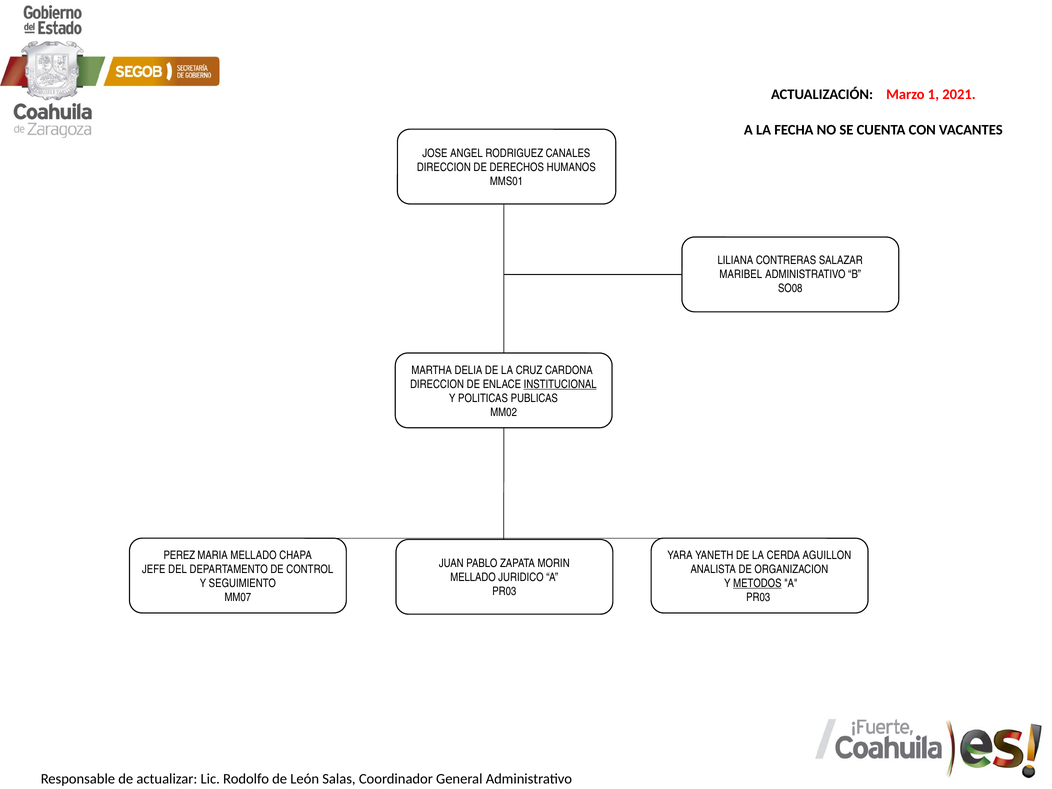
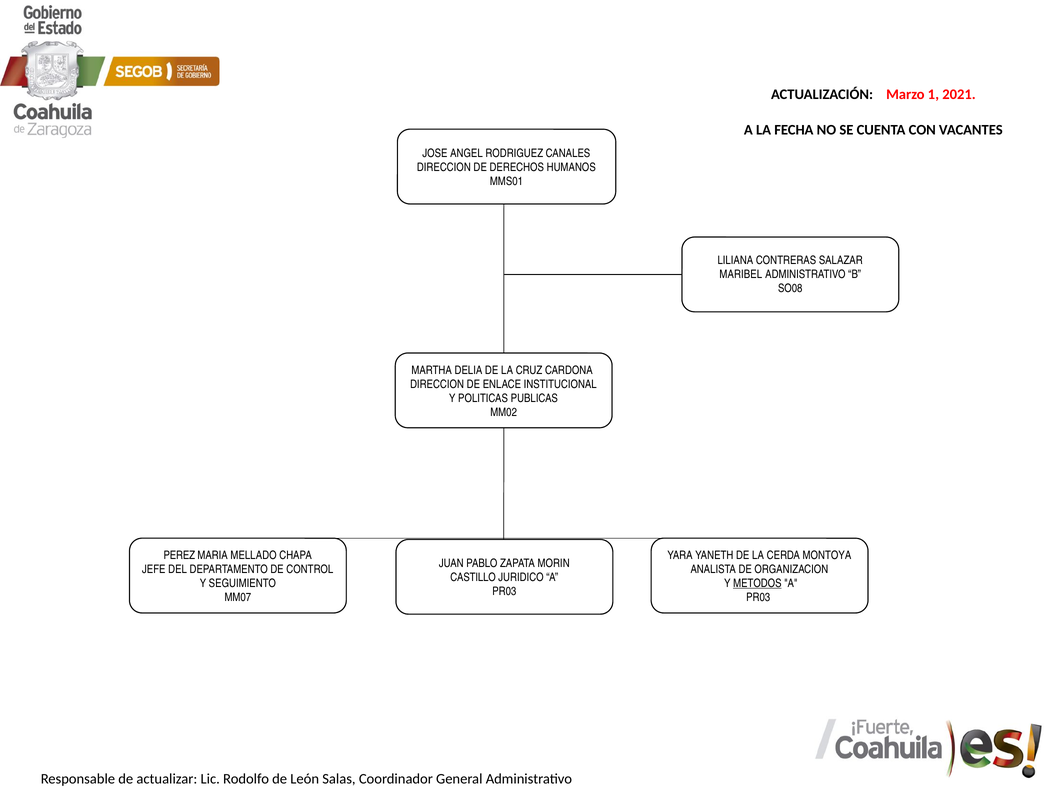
INSTITUCIONAL underline: present -> none
AGUILLON: AGUILLON -> MONTOYA
MELLADO at (473, 578): MELLADO -> CASTILLO
